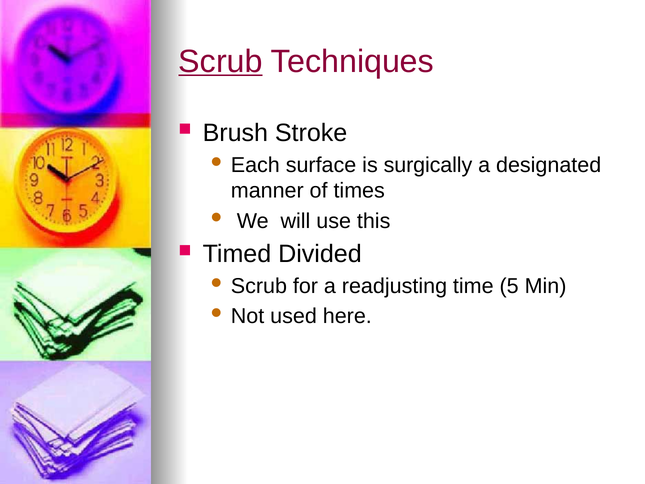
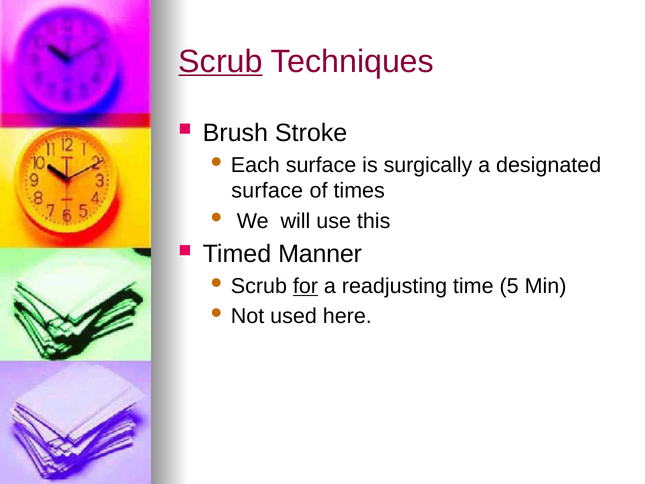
manner at (267, 191): manner -> surface
Divided: Divided -> Manner
for underline: none -> present
